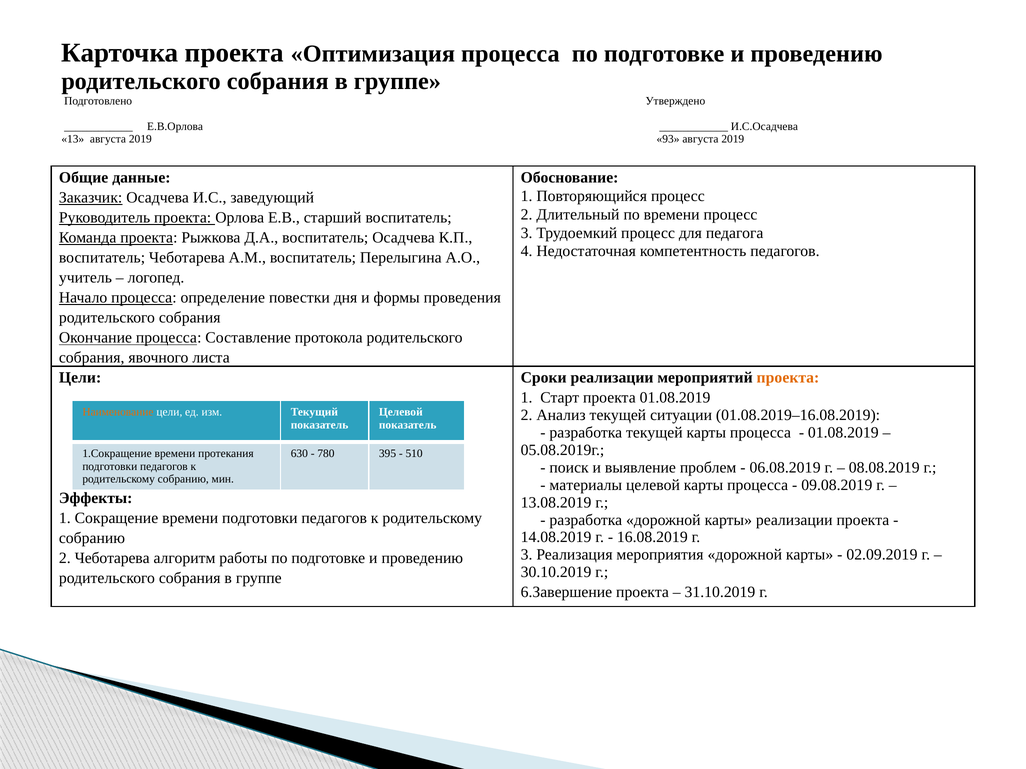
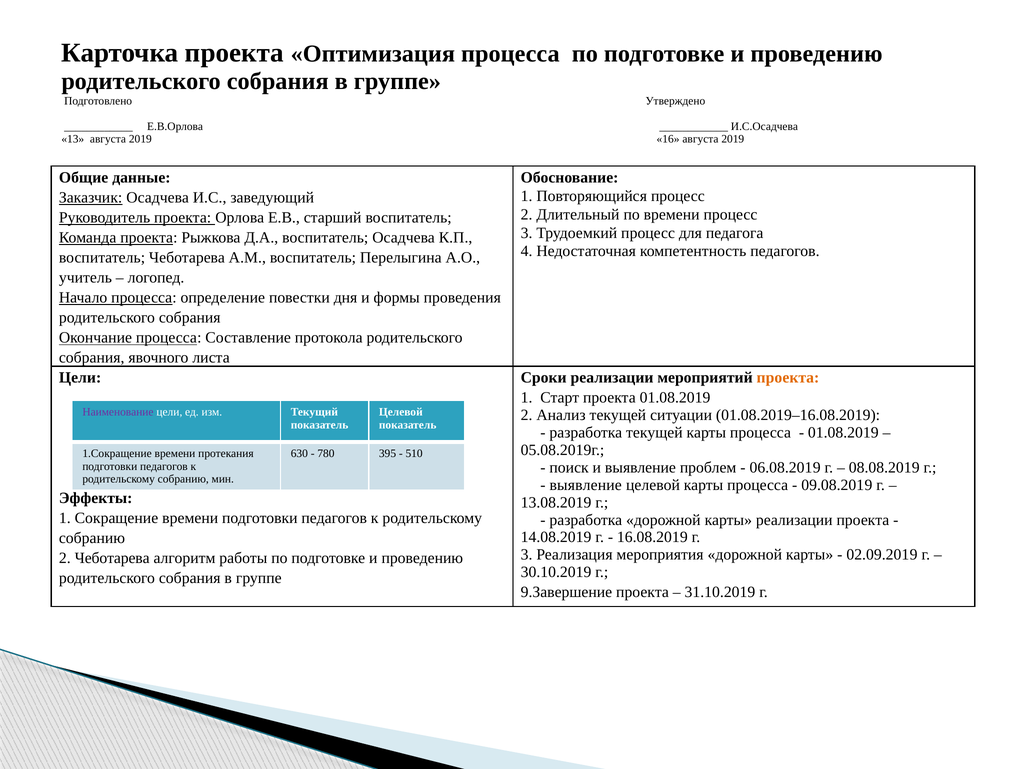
93: 93 -> 16
Наименование colour: orange -> purple
материалы at (586, 485): материалы -> выявление
6.Завершение: 6.Завершение -> 9.Завершение
